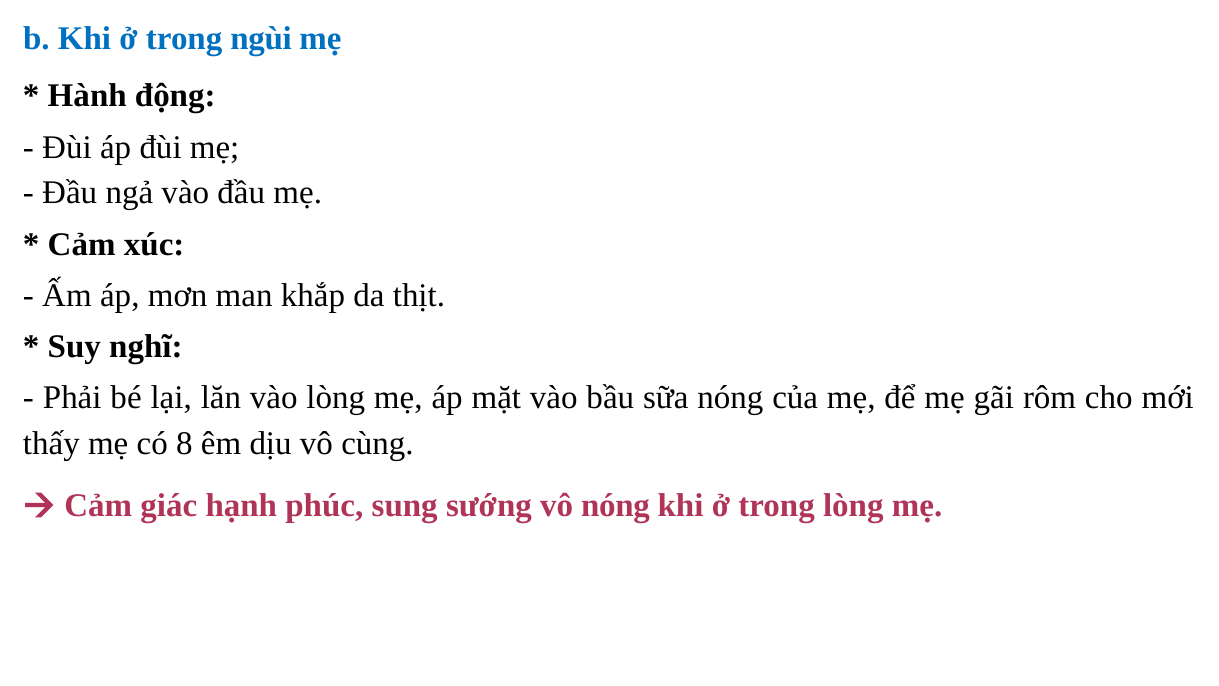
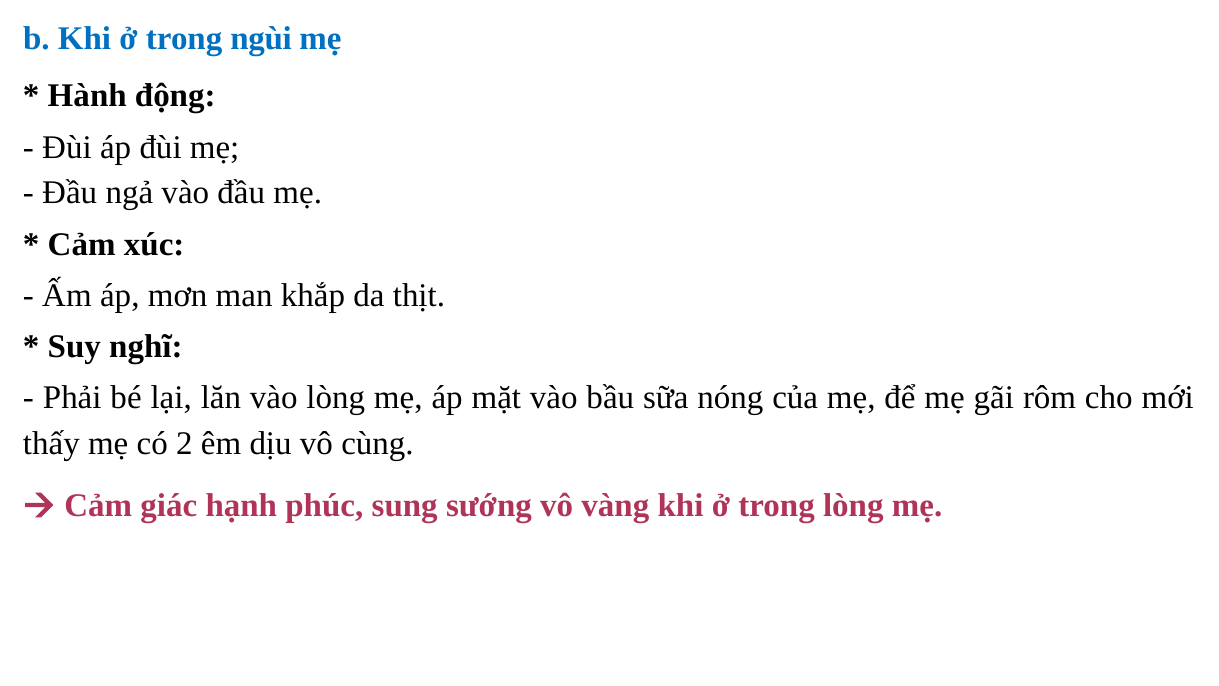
8: 8 -> 2
vô nóng: nóng -> vàng
